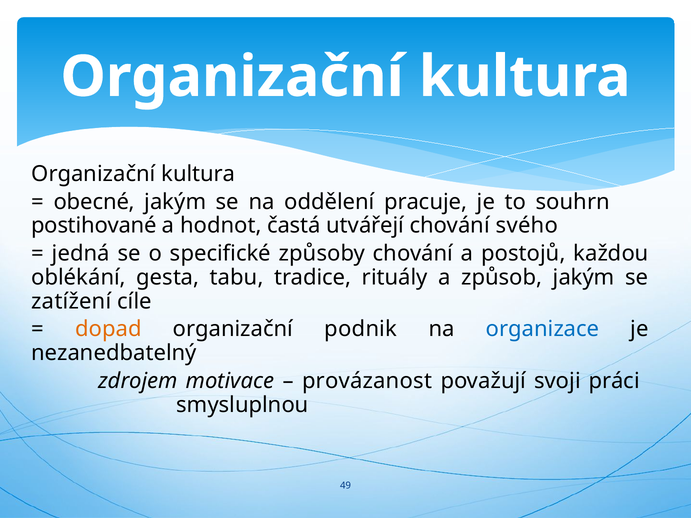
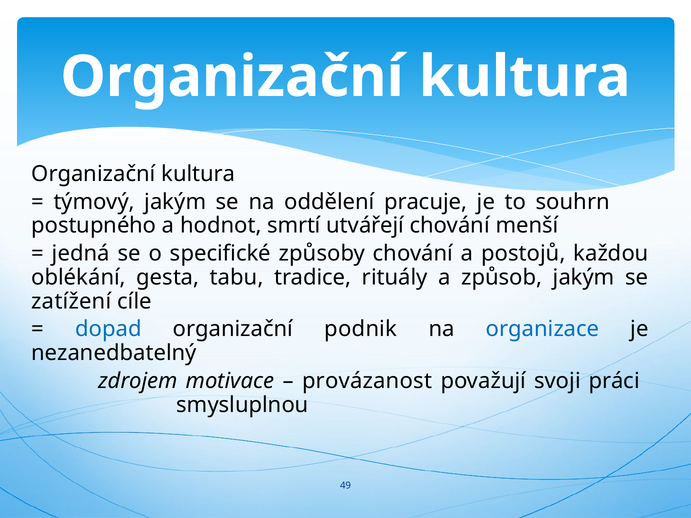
obecné: obecné -> týmový
postihované: postihované -> postupného
častá: častá -> smrtí
svého: svého -> menší
dopad colour: orange -> blue
